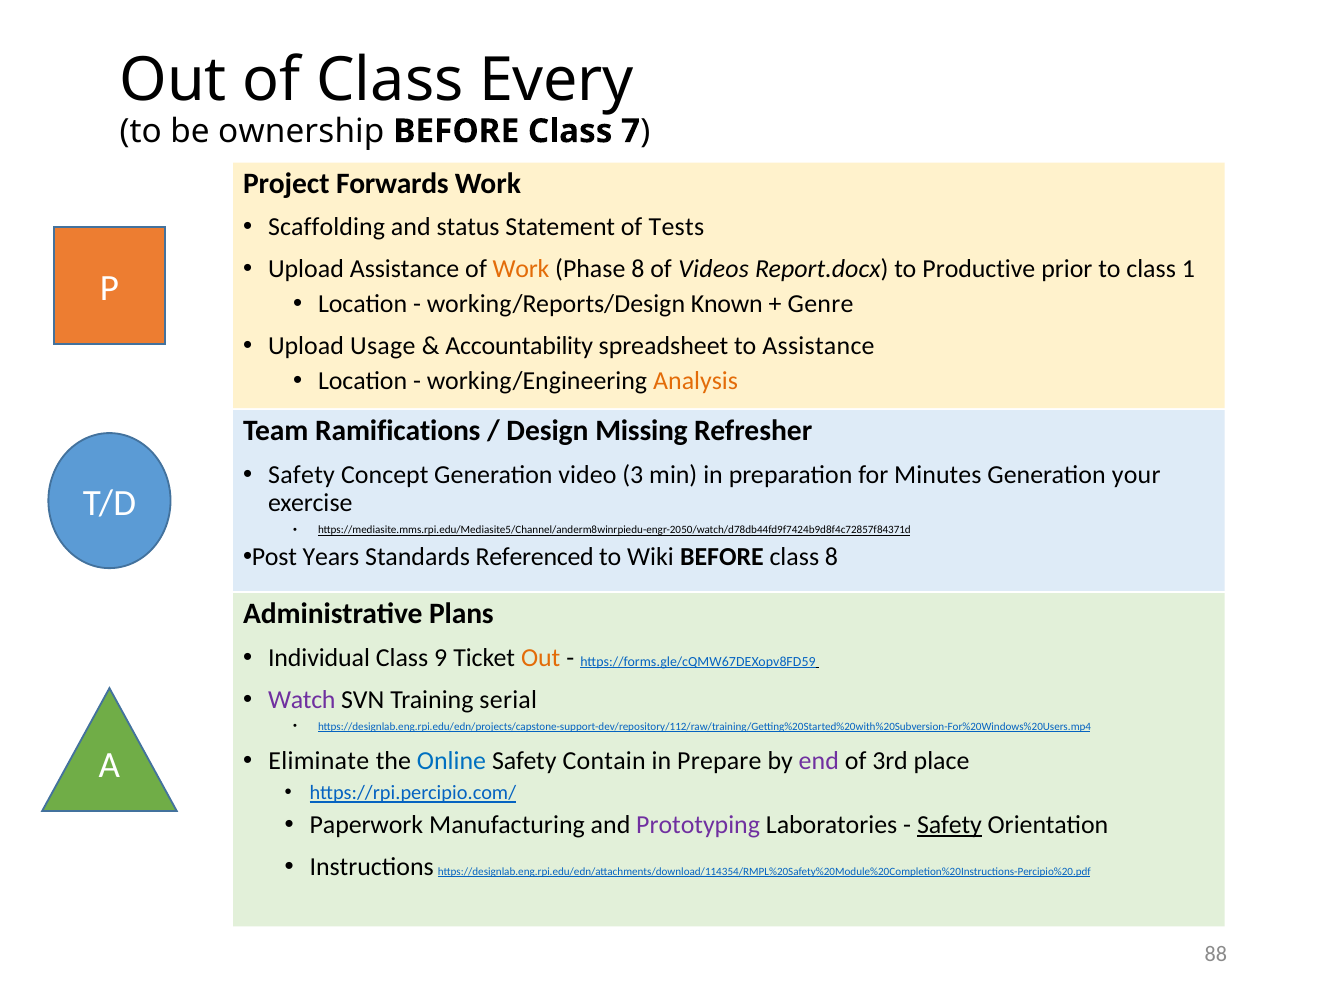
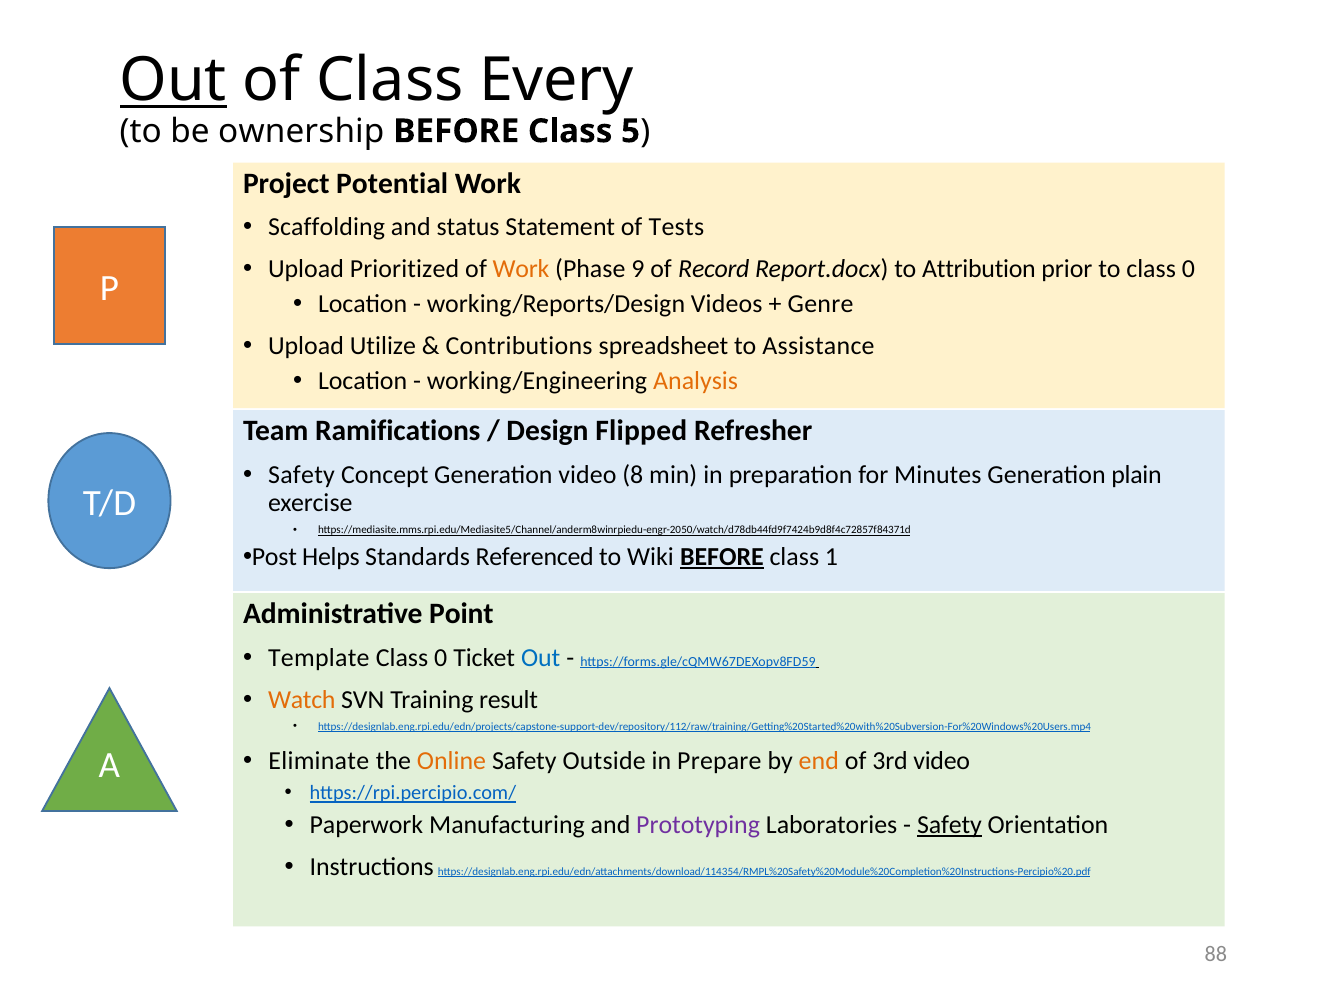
Out at (173, 80) underline: none -> present
7: 7 -> 5
Forwards: Forwards -> Potential
Upload Assistance: Assistance -> Prioritized
Phase 8: 8 -> 9
Videos: Videos -> Record
Productive: Productive -> Attribution
to class 1: 1 -> 0
Known: Known -> Videos
Usage: Usage -> Utilize
Accountability: Accountability -> Contributions
Missing: Missing -> Flipped
3: 3 -> 8
your: your -> plain
Years: Years -> Helps
BEFORE at (722, 557) underline: none -> present
class 8: 8 -> 1
Plans: Plans -> Point
Individual: Individual -> Template
9 at (441, 658): 9 -> 0
Out at (541, 658) colour: orange -> blue
Watch colour: purple -> orange
serial: serial -> result
Online colour: blue -> orange
Contain: Contain -> Outside
end colour: purple -> orange
3rd place: place -> video
